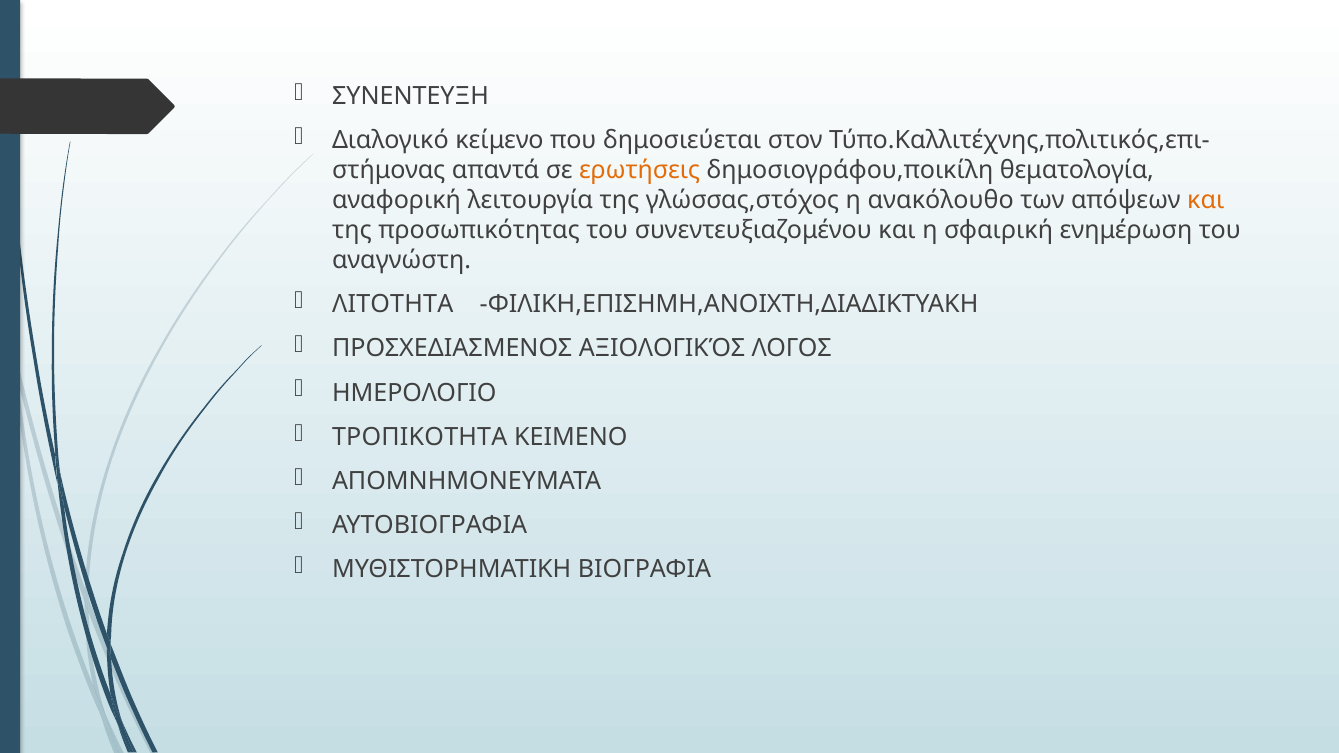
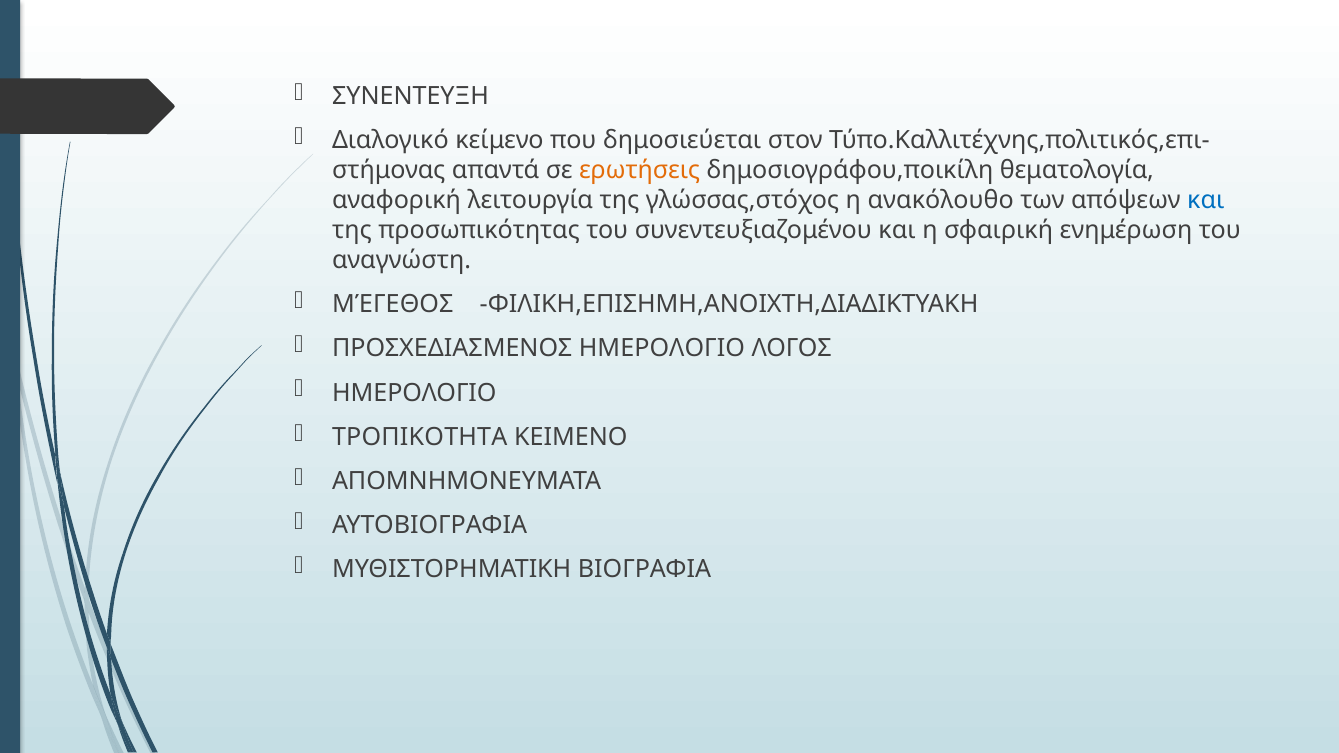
και at (1206, 200) colour: orange -> blue
ΛΙΤΟΤΗΤΑ: ΛΙΤΟΤΗΤΑ -> ΜΈΓΕΘΟΣ
ΠΡΟΣΧΕΔΙΑΣΜΕΝΟΣ ΑΞΙΟΛΟΓΙΚΌΣ: ΑΞΙΟΛΟΓΙΚΌΣ -> ΗΜΕΡΟΛΟΓΙΟ
